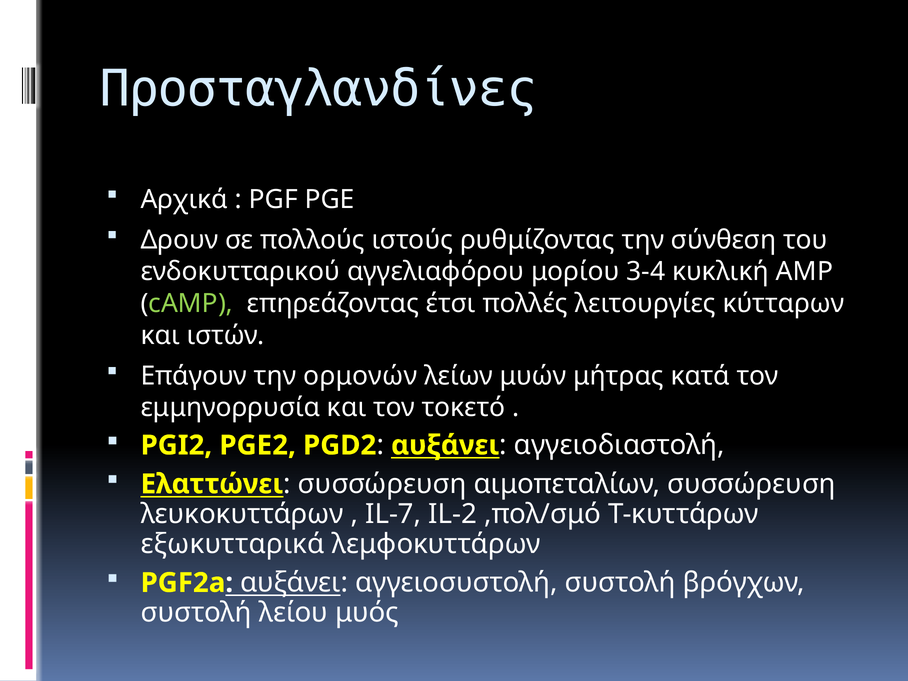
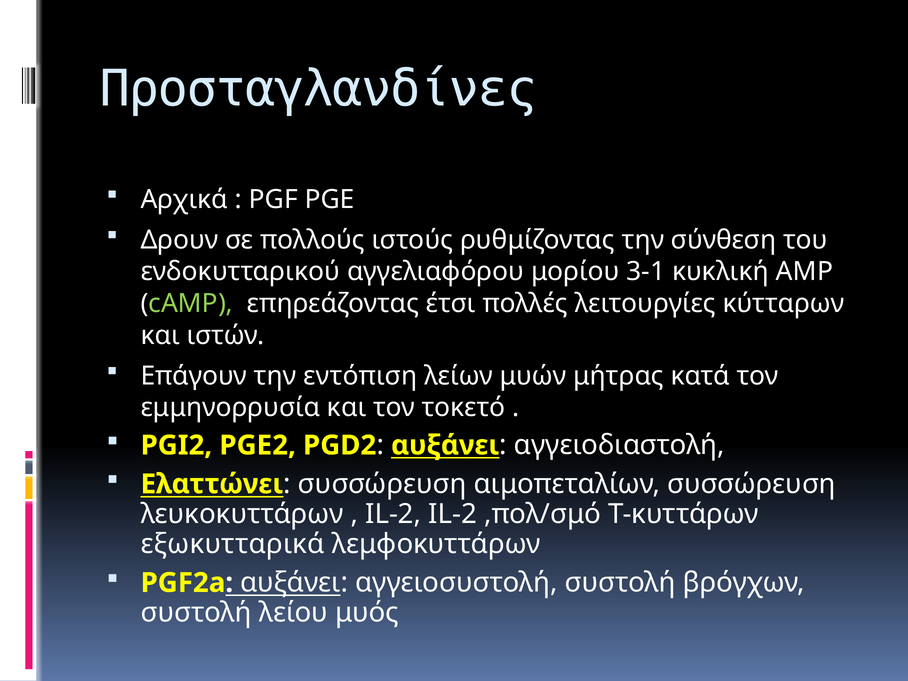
3-4: 3-4 -> 3-1
ορμονών: ορμονών -> εντόπιση
IL-7 at (393, 514): IL-7 -> IL-2
